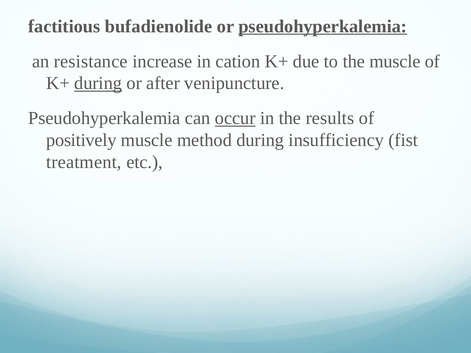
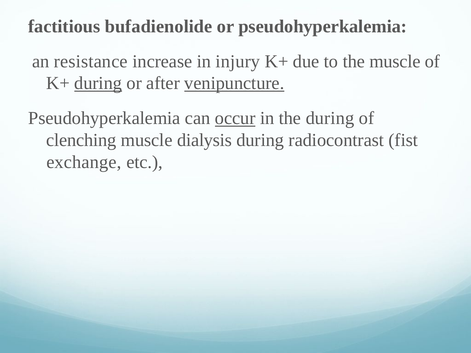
pseudohyperkalemia at (323, 26) underline: present -> none
cation: cation -> injury
venipuncture underline: none -> present
the results: results -> during
positively: positively -> clenching
method: method -> dialysis
insufficiency: insufficiency -> radiocontrast
treatment: treatment -> exchange
